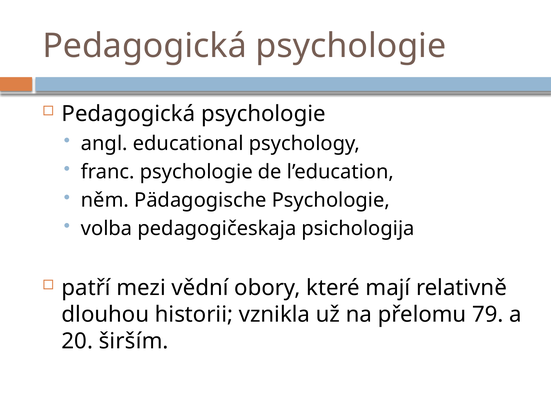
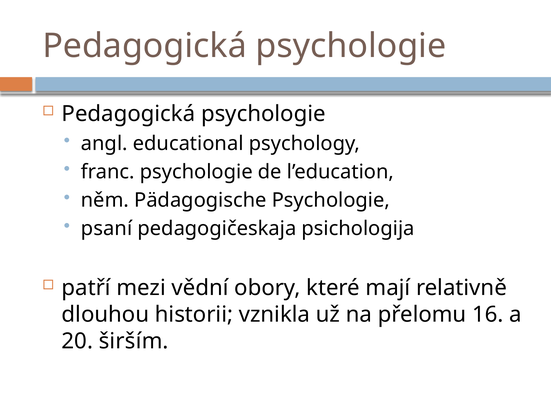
volba: volba -> psaní
79: 79 -> 16
